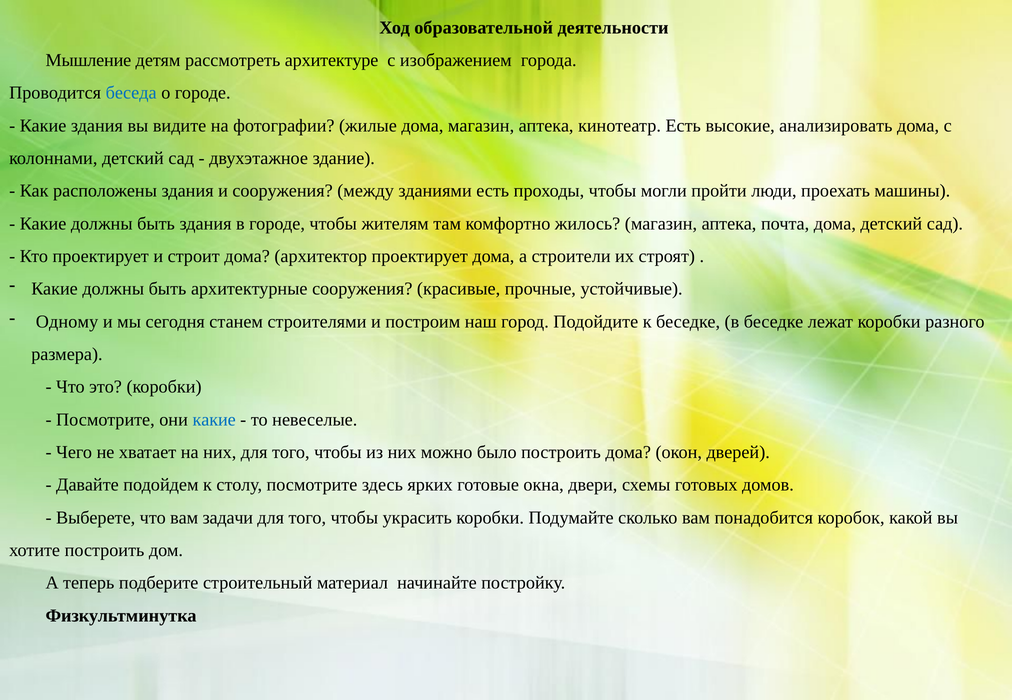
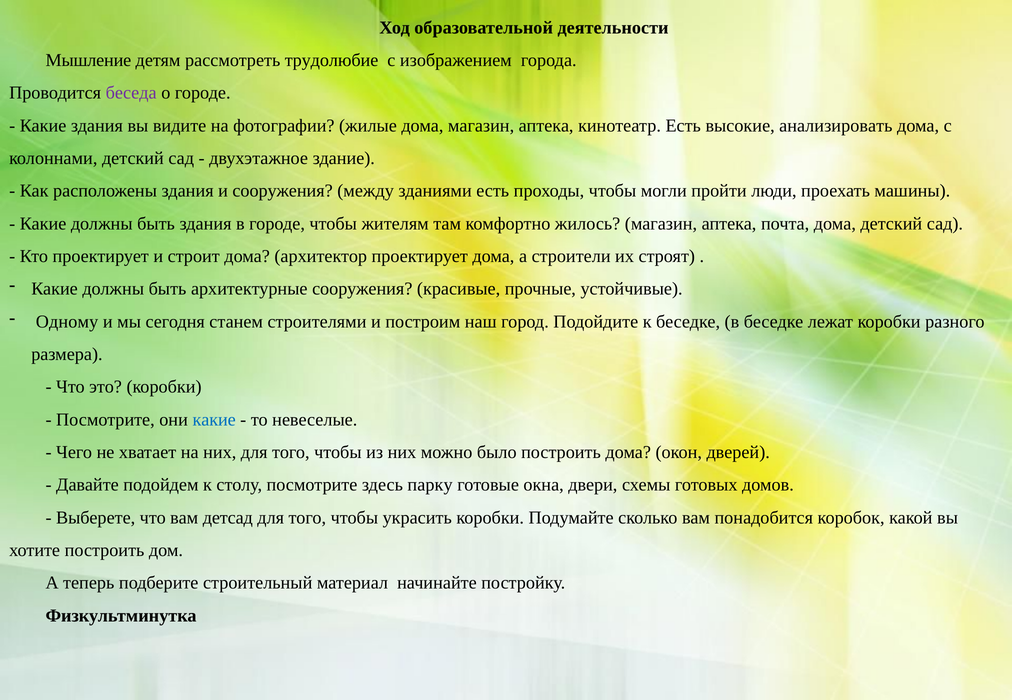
архитектуре: архитектуре -> трудолюбие
беседа colour: blue -> purple
ярких: ярких -> парку
задачи: задачи -> детсад
